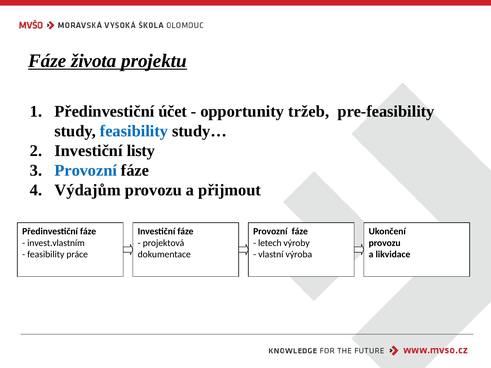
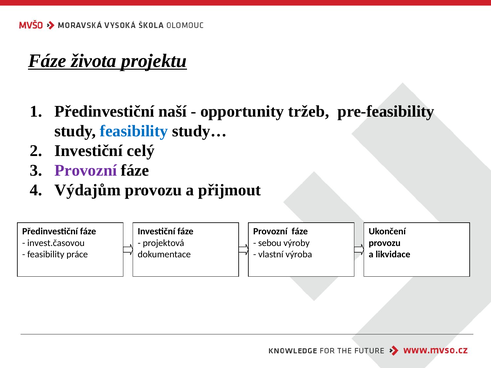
účet: účet -> naší
listy: listy -> celý
Provozní at (86, 170) colour: blue -> purple
invest.vlastním: invest.vlastním -> invest.časovou
letech: letech -> sebou
